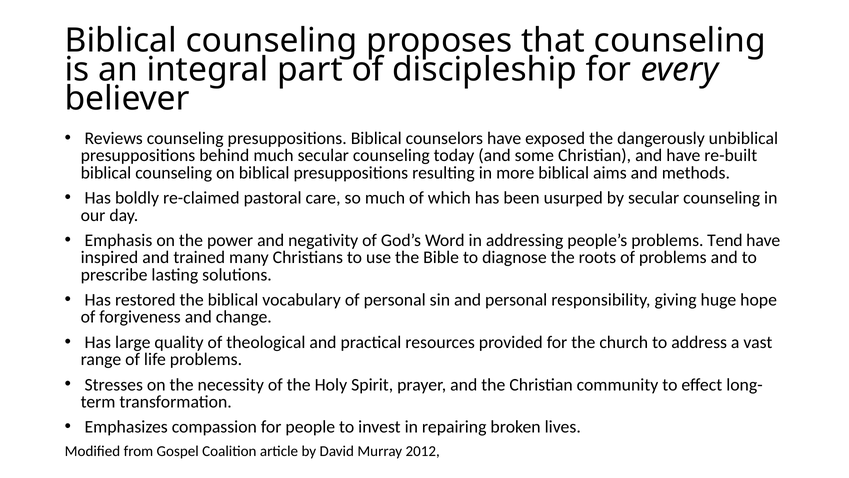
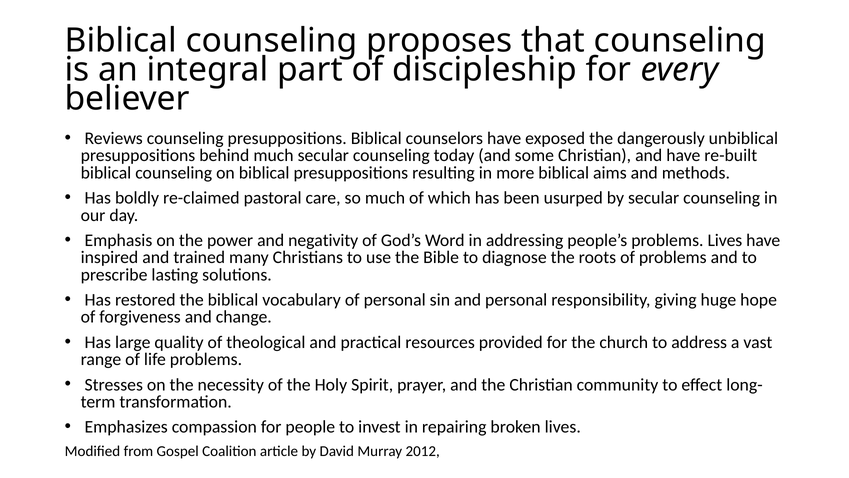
problems Tend: Tend -> Lives
